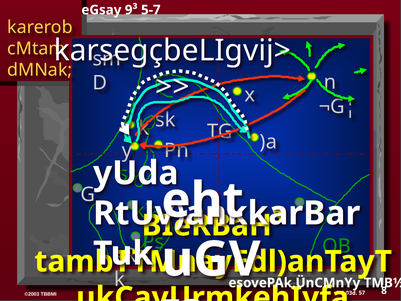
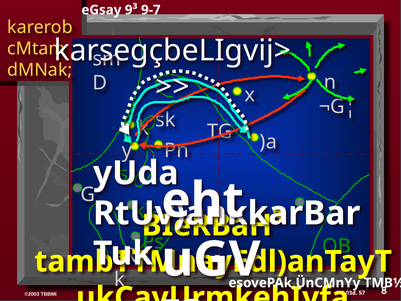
5-7: 5-7 -> 9-7
